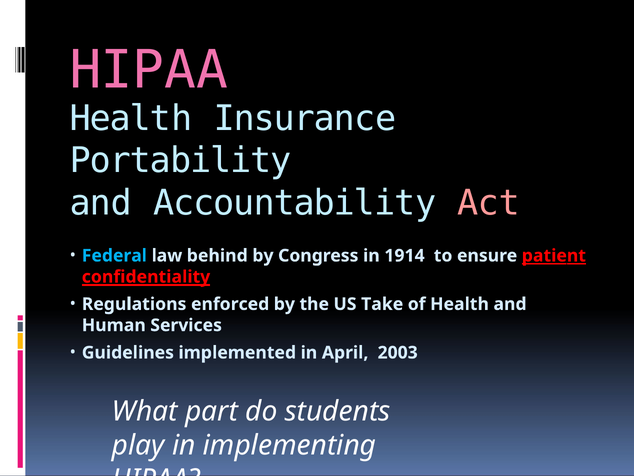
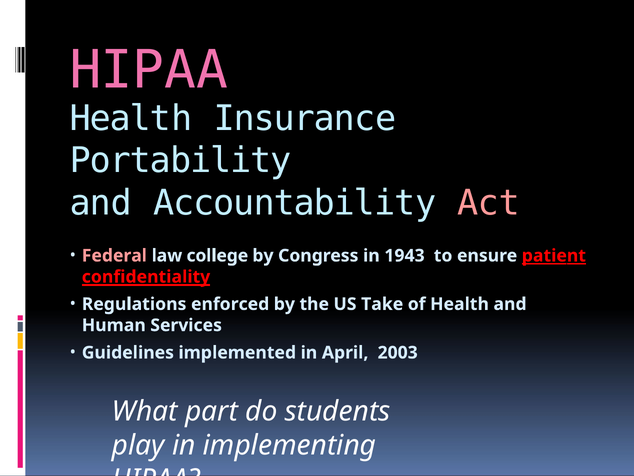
Federal colour: light blue -> pink
behind: behind -> college
1914: 1914 -> 1943
